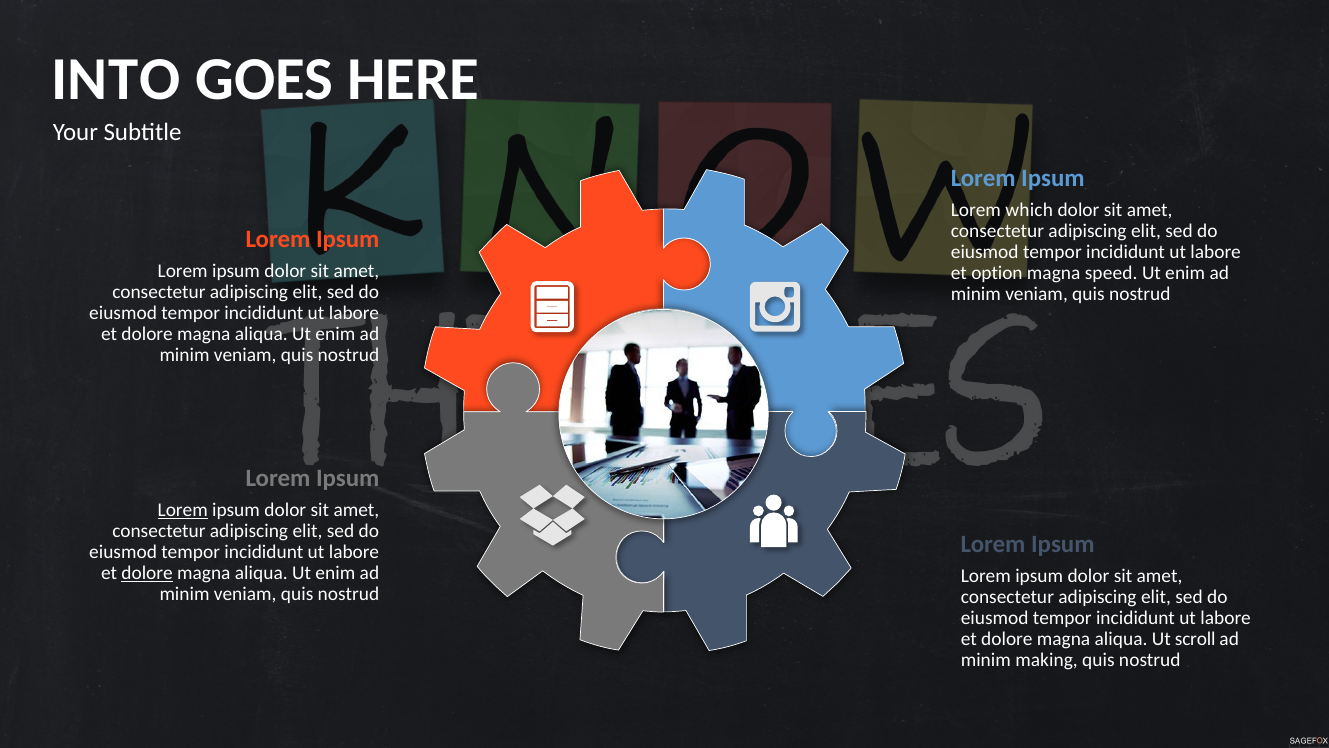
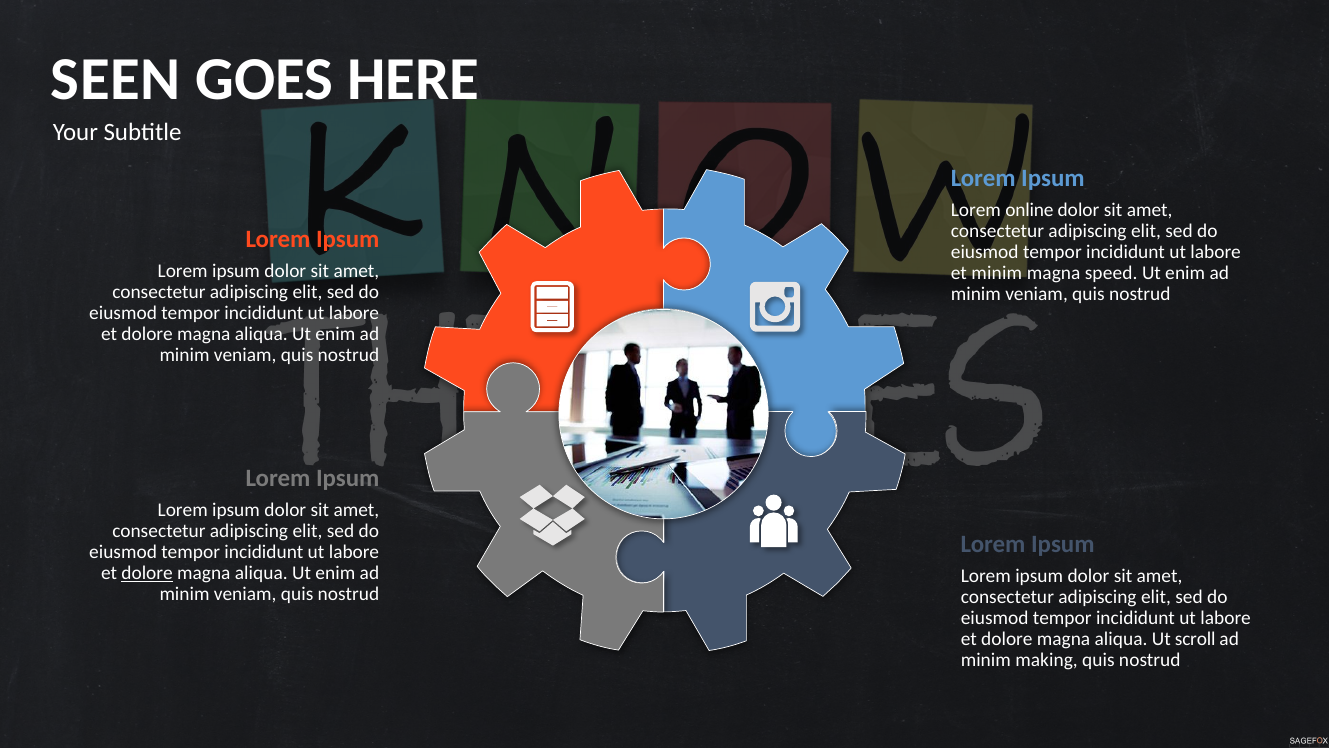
INTO: INTO -> SEEN
which: which -> online
et option: option -> minim
Lorem at (183, 510) underline: present -> none
